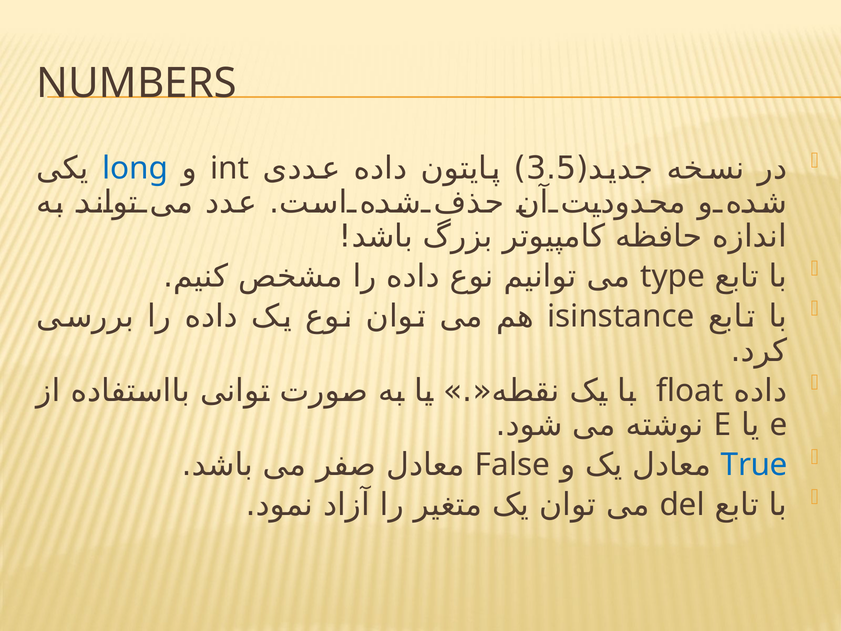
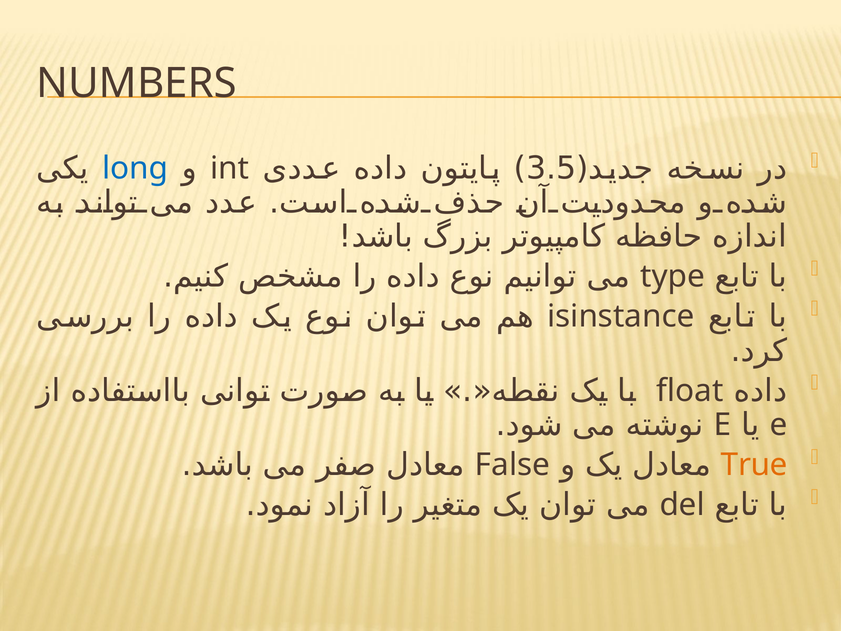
True colour: blue -> orange
